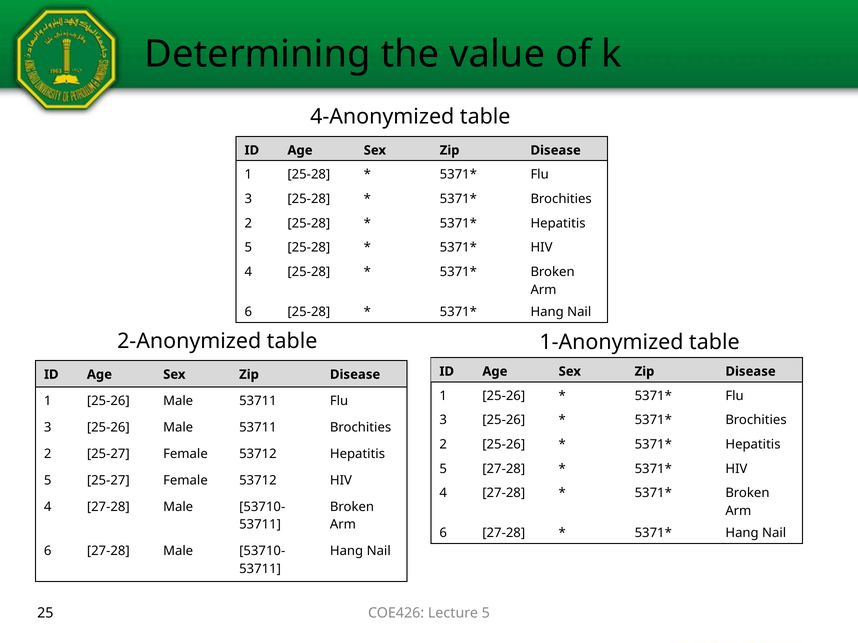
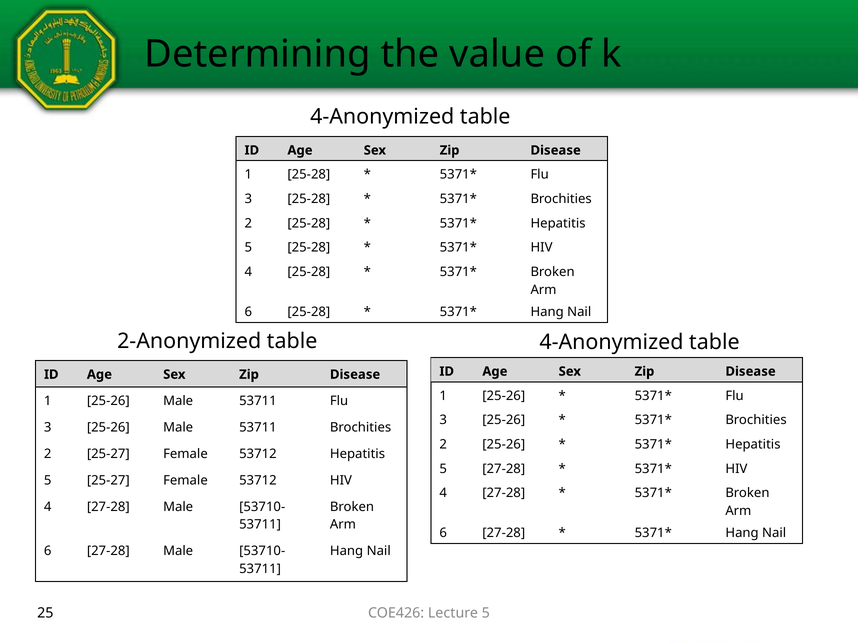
1-Anonymized at (611, 343): 1-Anonymized -> 4-Anonymized
